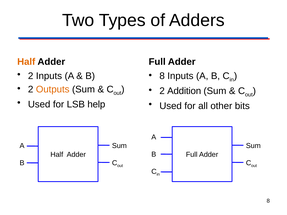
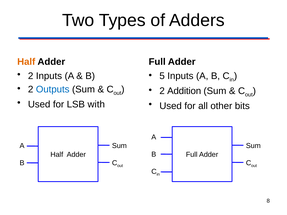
8 at (162, 76): 8 -> 5
Outputs colour: orange -> blue
help: help -> with
